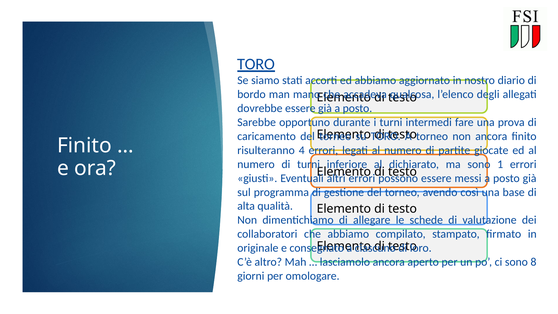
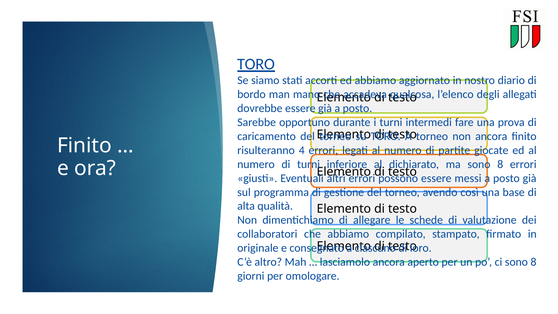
ma sono 1: 1 -> 8
